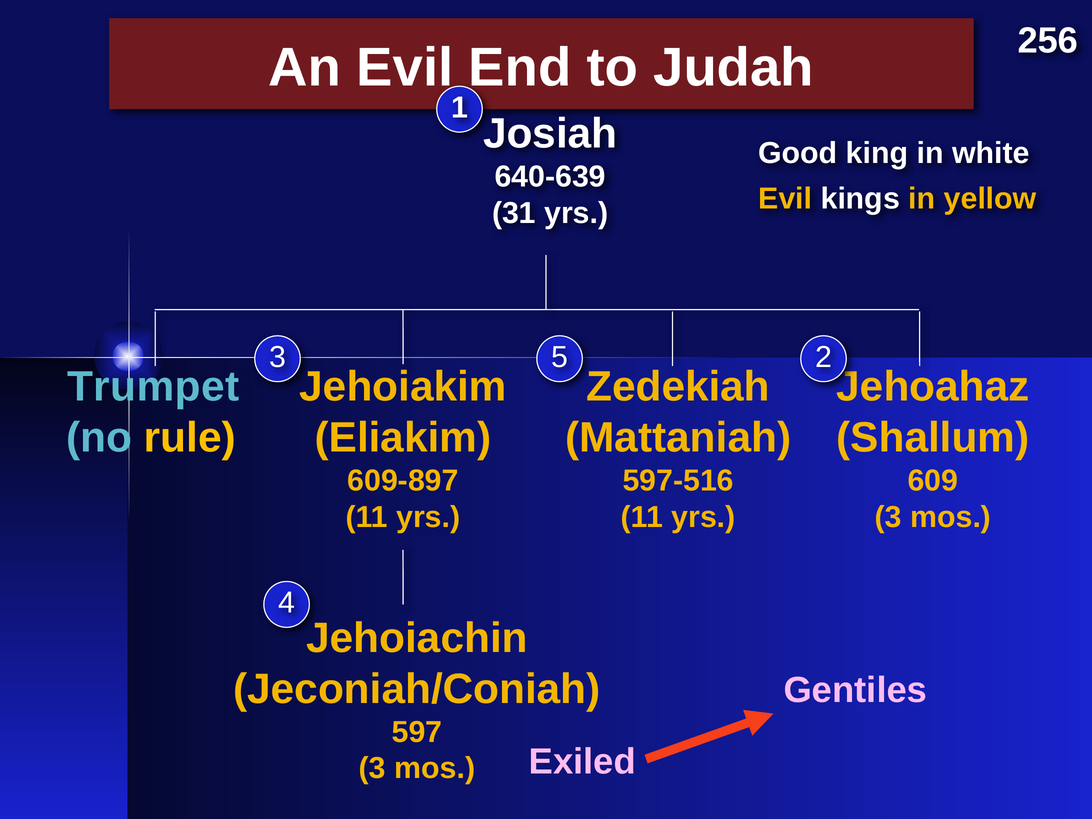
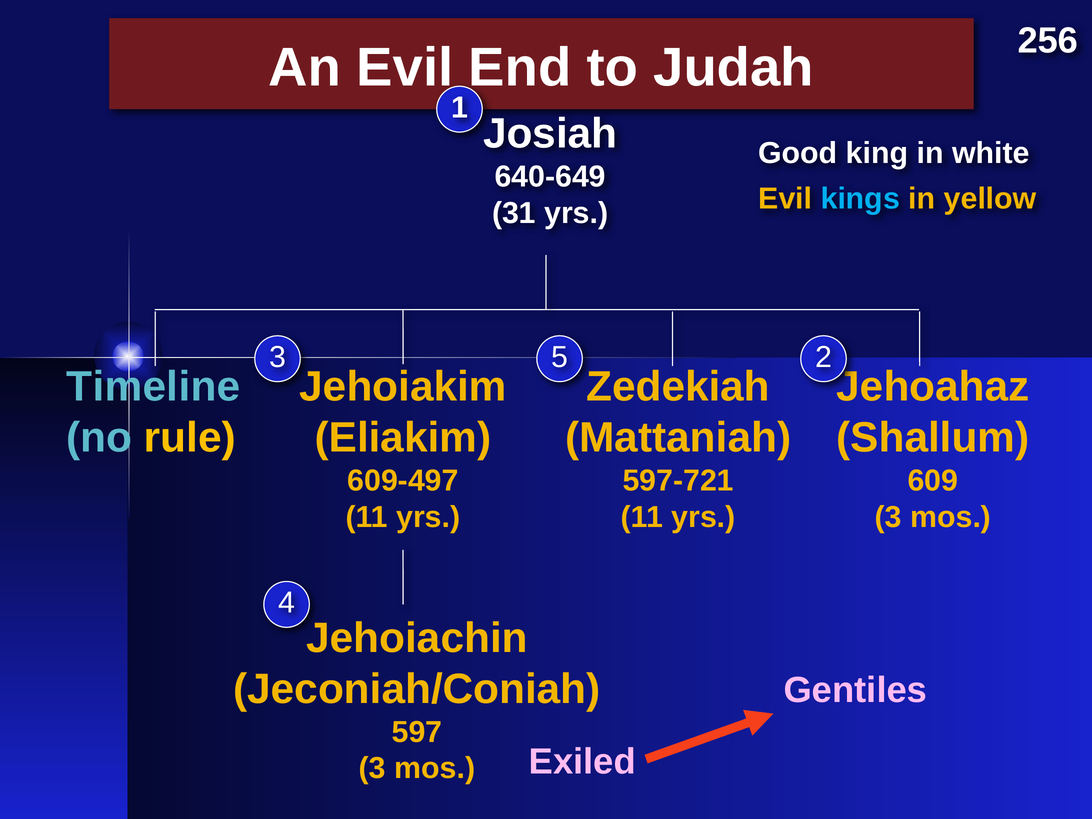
640-639: 640-639 -> 640-649
kings colour: white -> light blue
Trumpet: Trumpet -> Timeline
609-897: 609-897 -> 609-497
597-516: 597-516 -> 597-721
